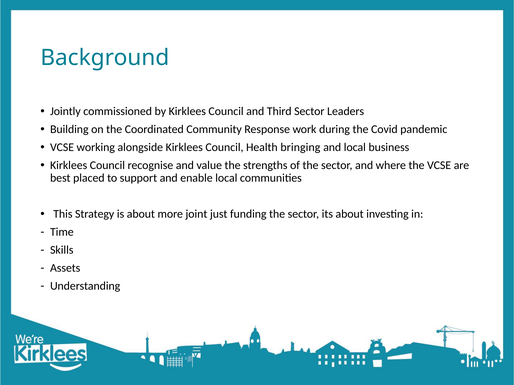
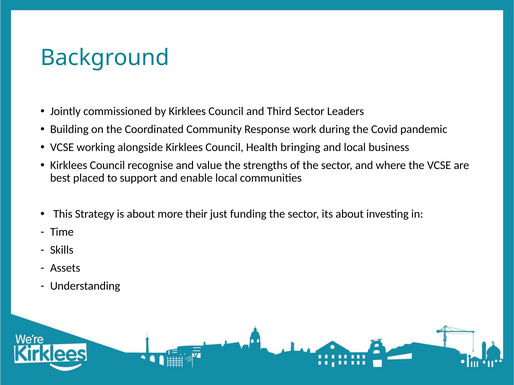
joint: joint -> their
